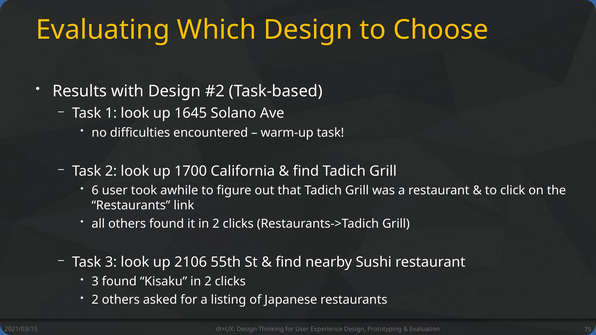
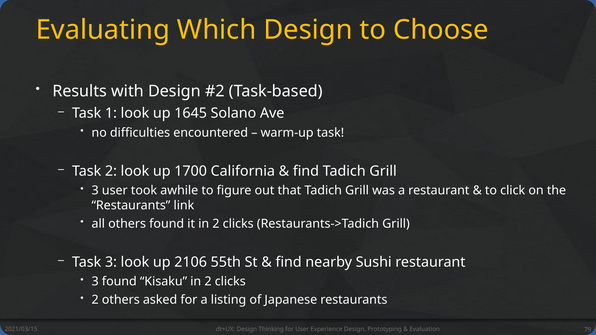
6 at (95, 191): 6 -> 3
